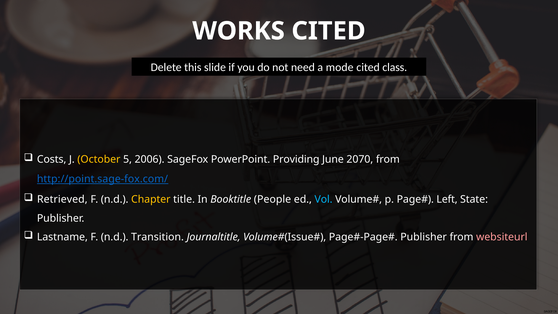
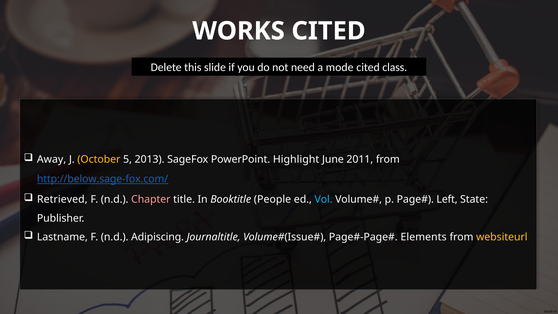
Costs: Costs -> Away
2006: 2006 -> 2013
Providing: Providing -> Highlight
2070: 2070 -> 2011
http://point.sage-fox.com/: http://point.sage-fox.com/ -> http://below.sage-fox.com/
Chapter colour: yellow -> pink
Transition: Transition -> Adipiscing
Publisher at (424, 237): Publisher -> Elements
websiteurl colour: pink -> yellow
